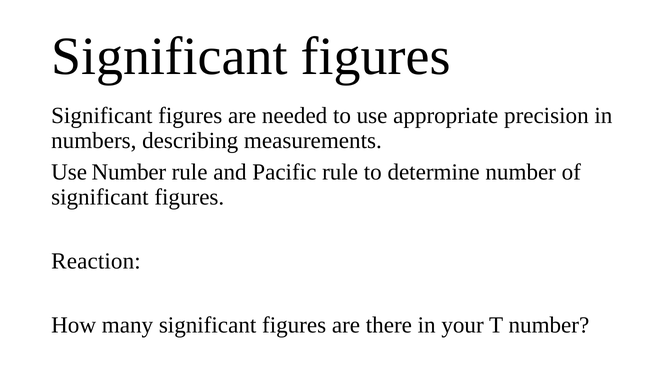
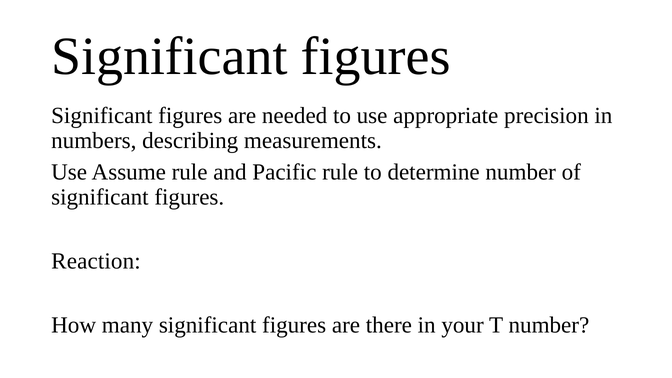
Use Number: Number -> Assume
